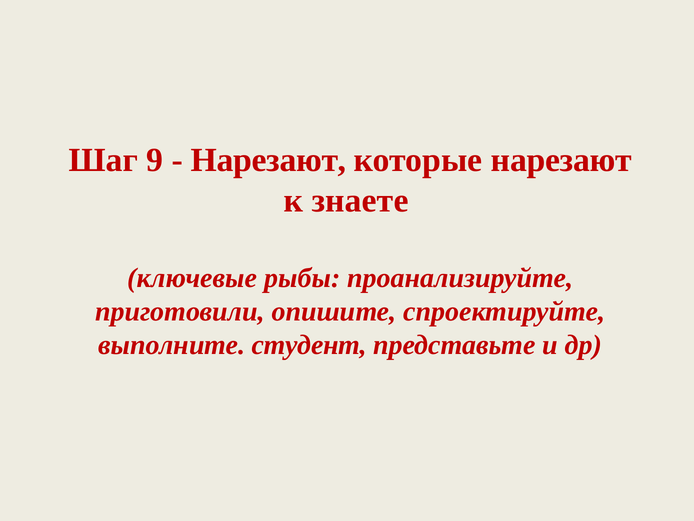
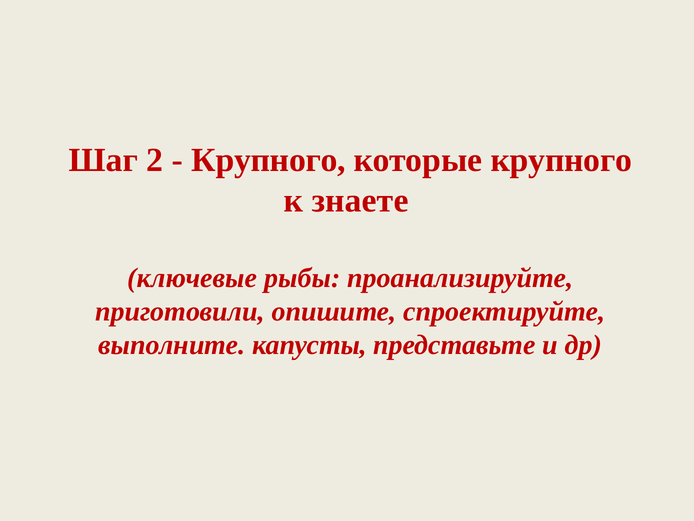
9: 9 -> 2
Нарезают at (269, 160): Нарезают -> Крупного
которые нарезают: нарезают -> крупного
студент: студент -> капусты
